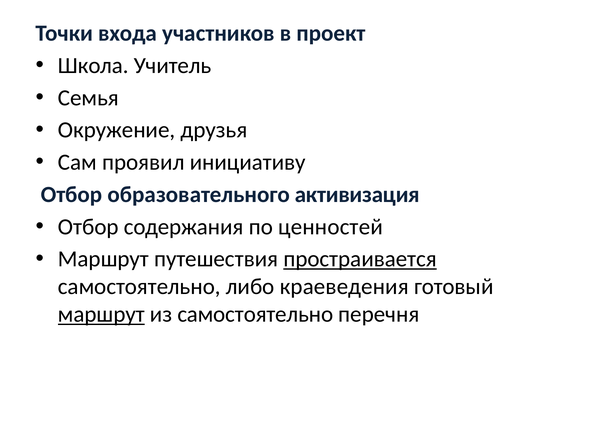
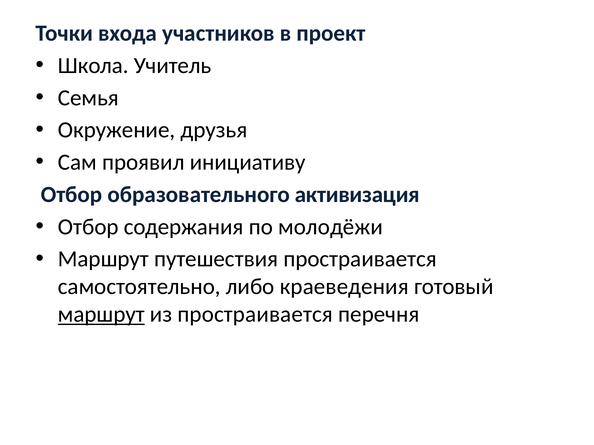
ценностей: ценностей -> молодёжи
простраивается at (360, 259) underline: present -> none
из самостоятельно: самостоятельно -> простраивается
